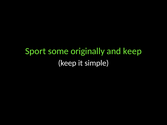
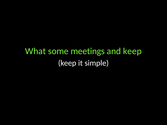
Sport: Sport -> What
originally: originally -> meetings
